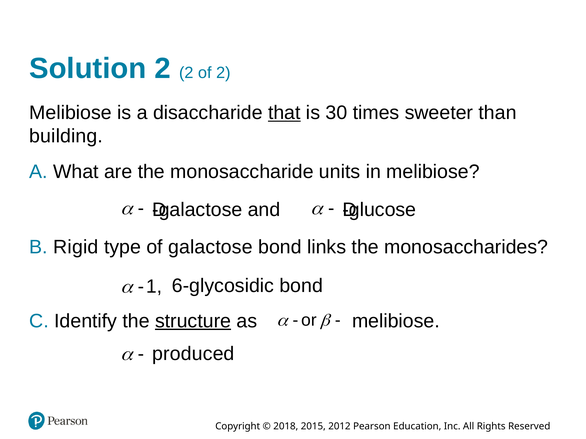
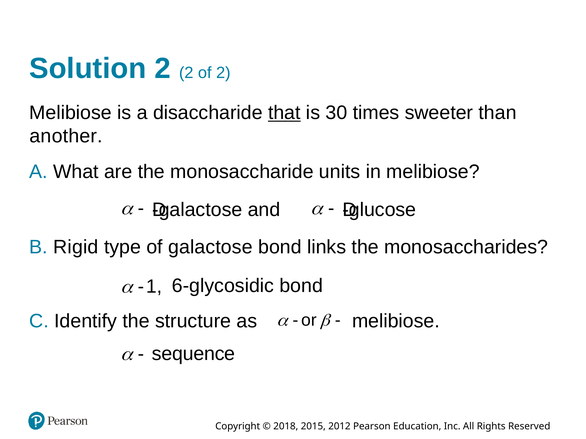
building: building -> another
structure underline: present -> none
produced: produced -> sequence
